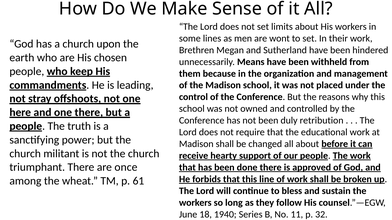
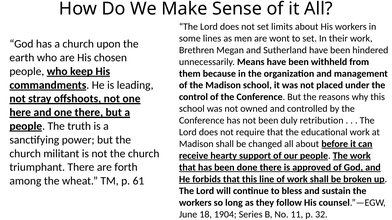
once: once -> forth
1940: 1940 -> 1904
